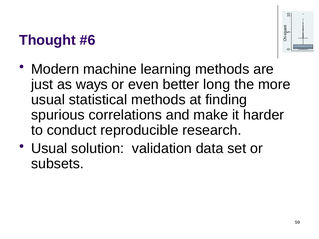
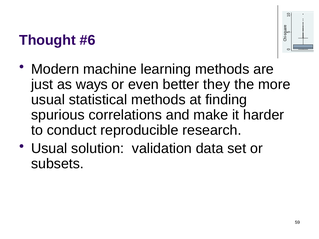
long: long -> they
